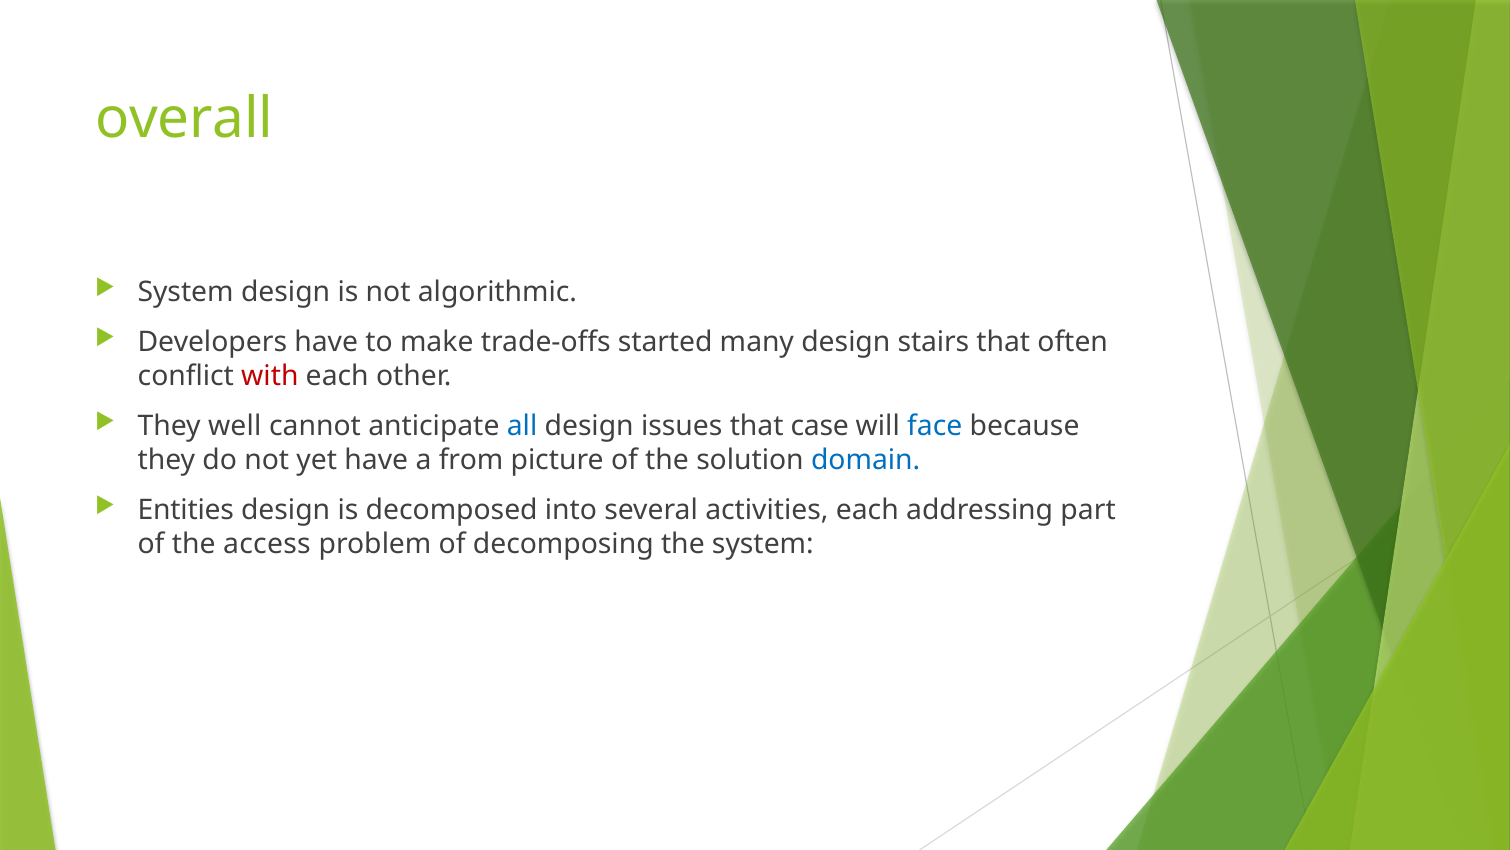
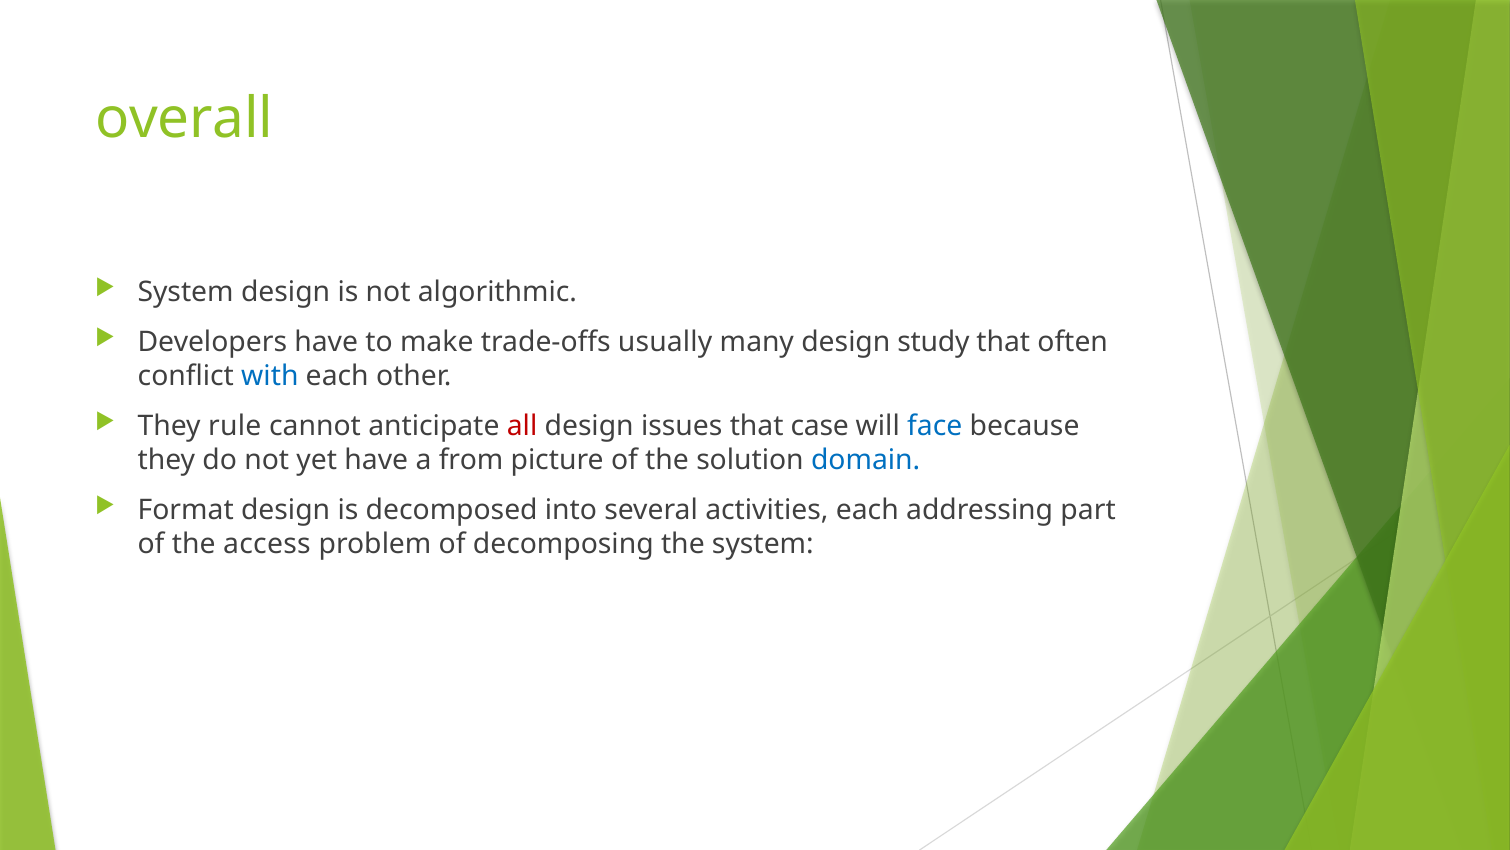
started: started -> usually
stairs: stairs -> study
with colour: red -> blue
well: well -> rule
all colour: blue -> red
Entities: Entities -> Format
